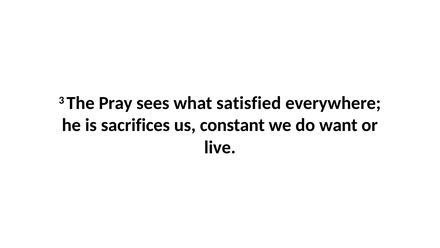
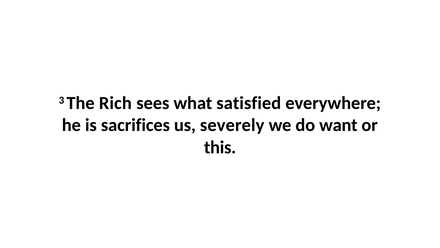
Pray: Pray -> Rich
constant: constant -> severely
live: live -> this
